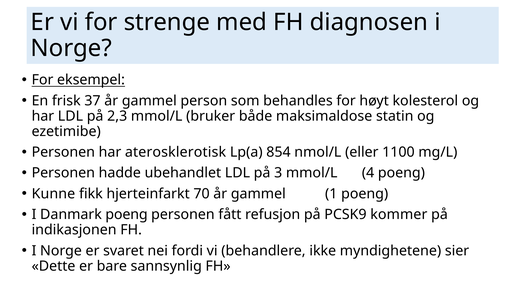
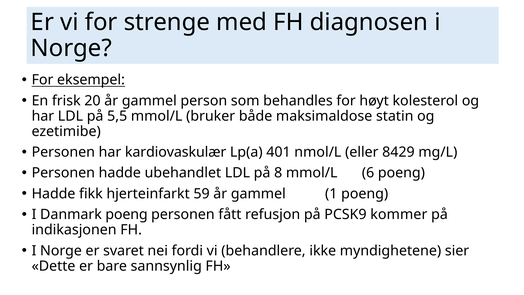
37: 37 -> 20
2,3: 2,3 -> 5,5
aterosklerotisk: aterosklerotisk -> kardiovaskulær
854: 854 -> 401
1100: 1100 -> 8429
3: 3 -> 8
4: 4 -> 6
Kunne at (53, 194): Kunne -> Hadde
70: 70 -> 59
